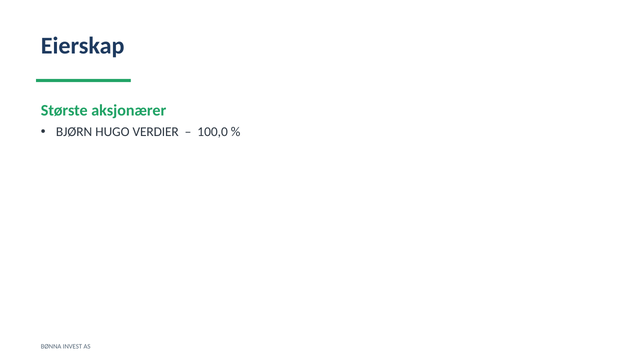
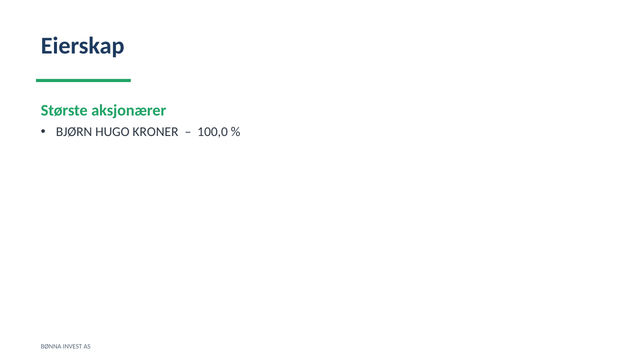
VERDIER: VERDIER -> KRONER
